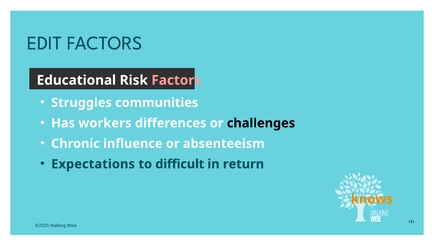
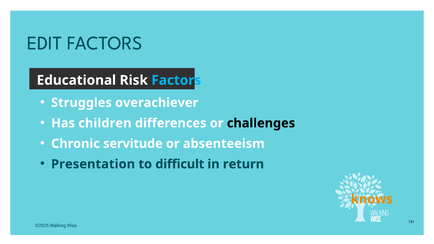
Factors at (176, 80) colour: pink -> light blue
communities: communities -> overachiever
workers: workers -> children
influence: influence -> servitude
Expectations: Expectations -> Presentation
